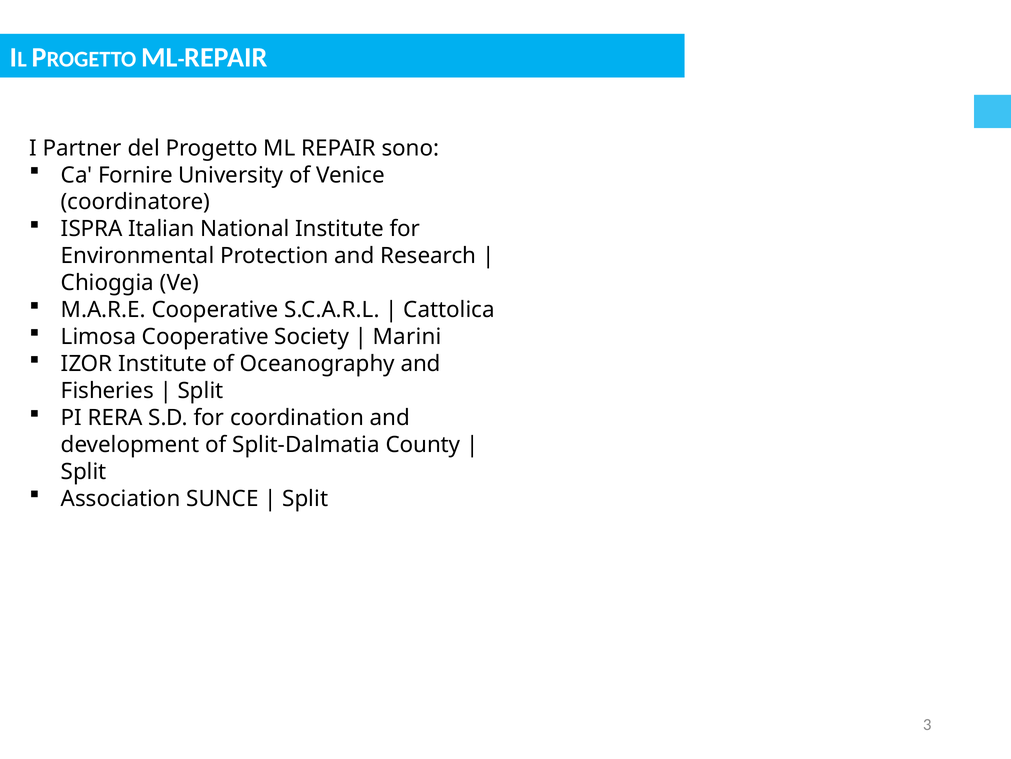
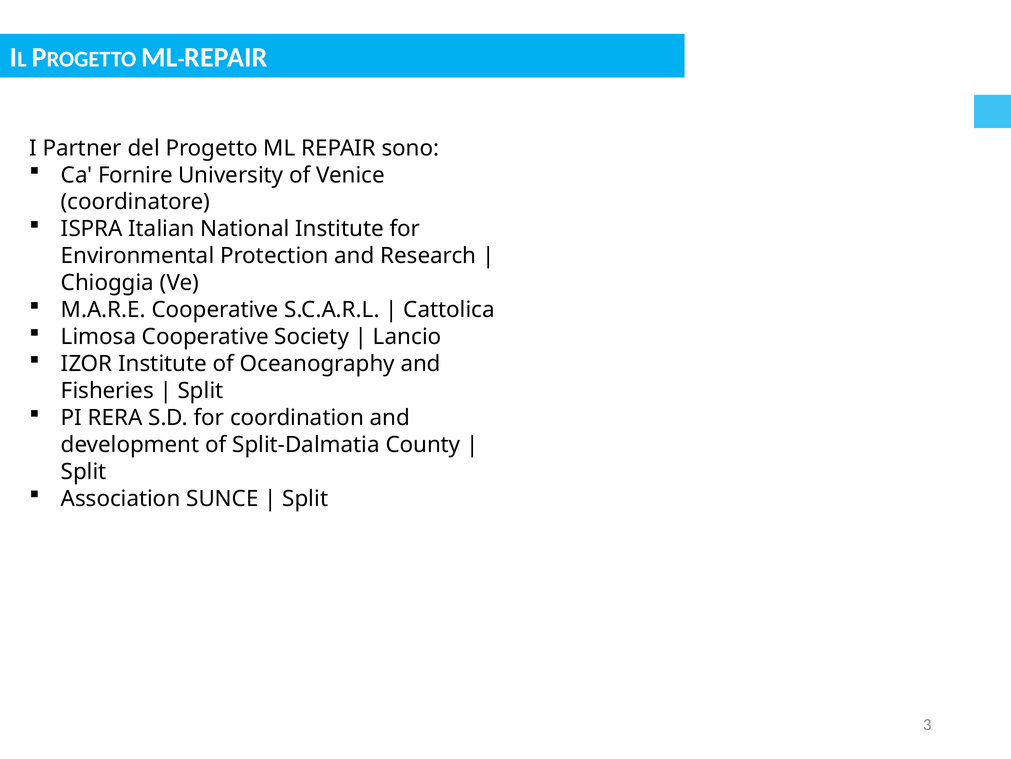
Marini: Marini -> Lancio
